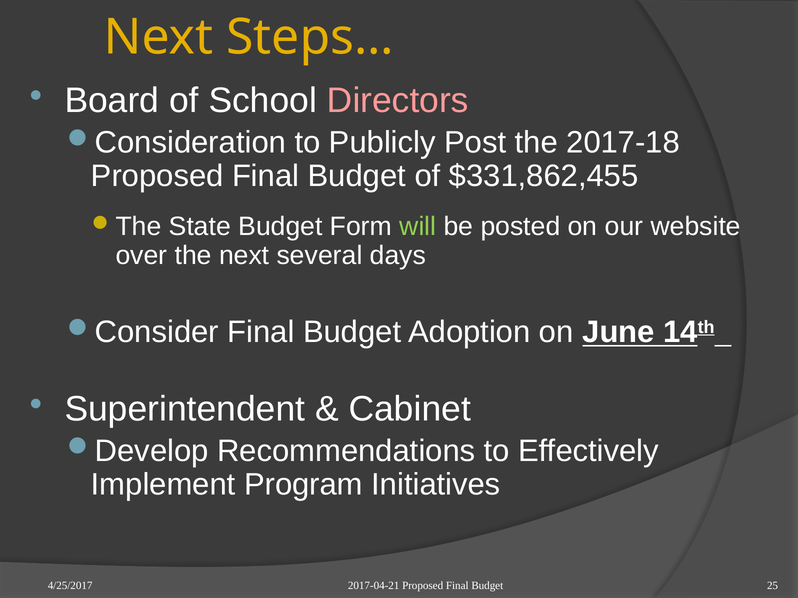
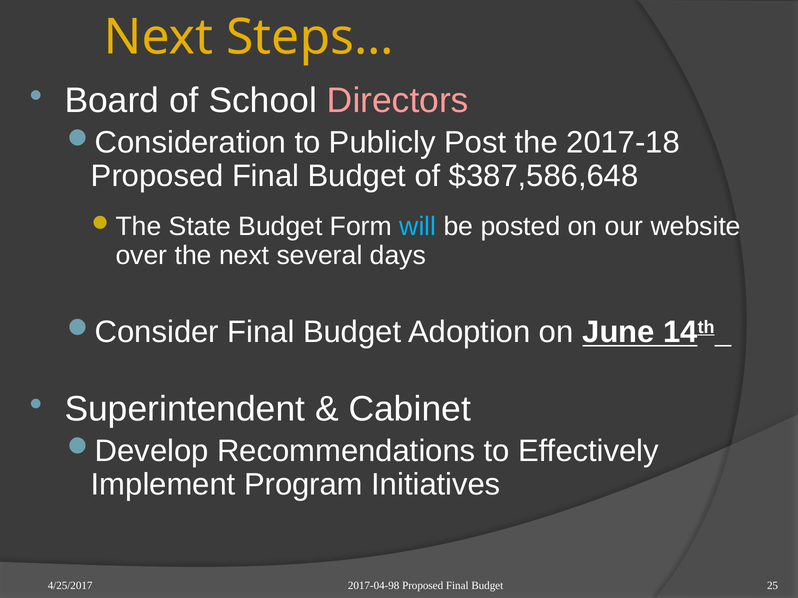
$331,862,455: $331,862,455 -> $387,586,648
will colour: light green -> light blue
2017-04-21: 2017-04-21 -> 2017-04-98
